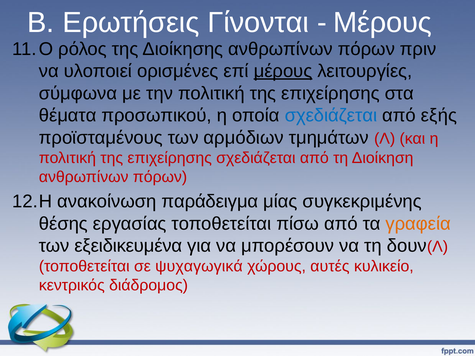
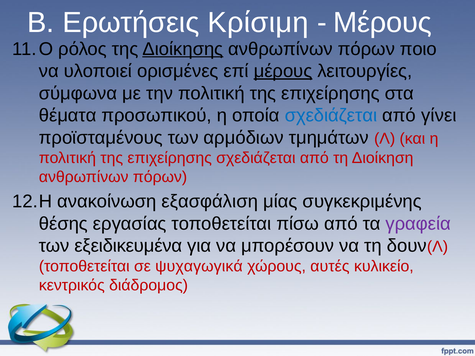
Γίνονται: Γίνονται -> Κρίσιμη
Διοίκησης underline: none -> present
πριν: πριν -> ποιο
εξής: εξής -> γίνει
παράδειγμα: παράδειγμα -> εξασφάλιση
γραφεία colour: orange -> purple
